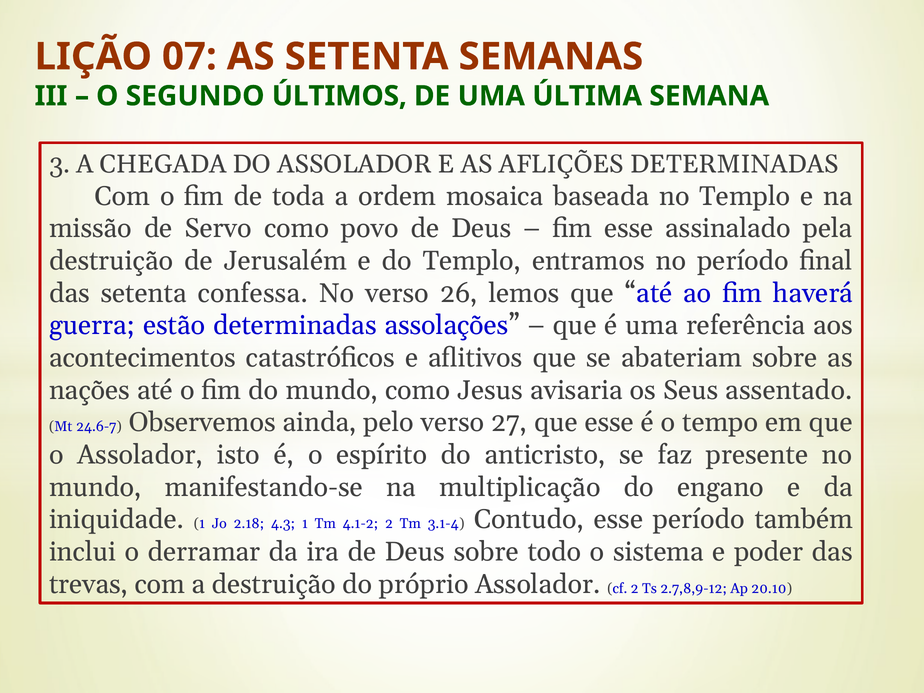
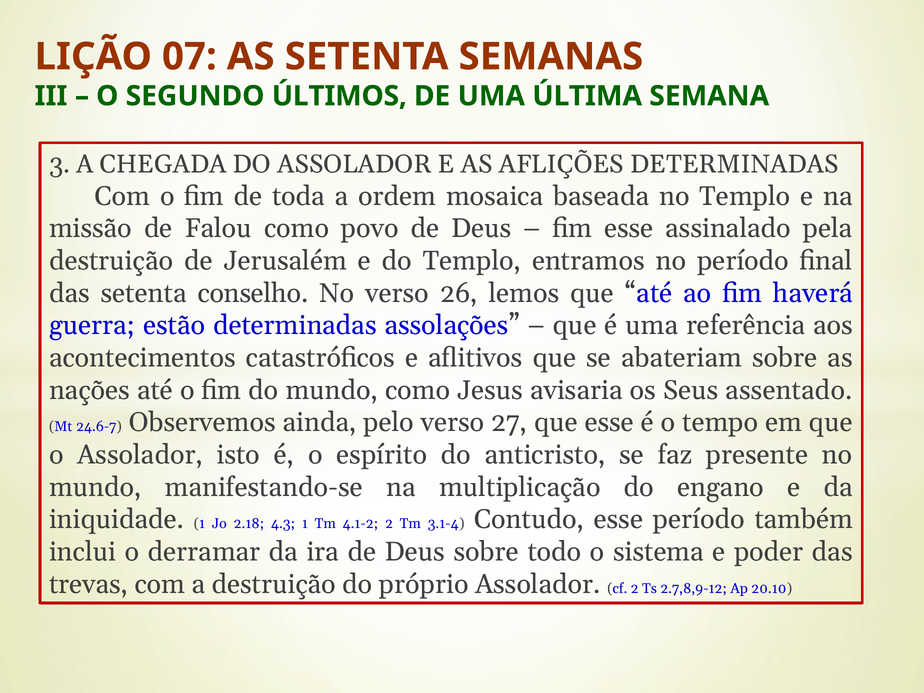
Servo: Servo -> Falou
confessa: confessa -> conselho
